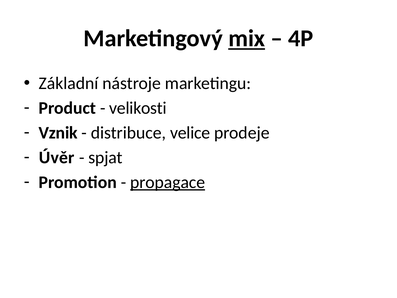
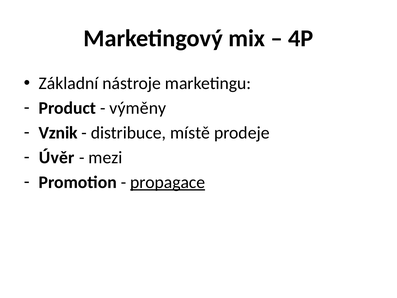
mix underline: present -> none
velikosti: velikosti -> výměny
velice: velice -> místě
spjat: spjat -> mezi
